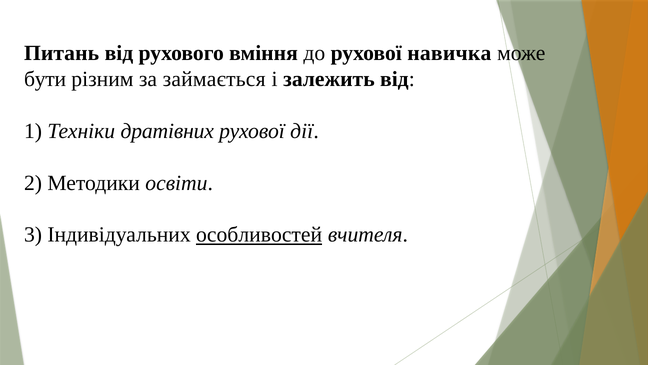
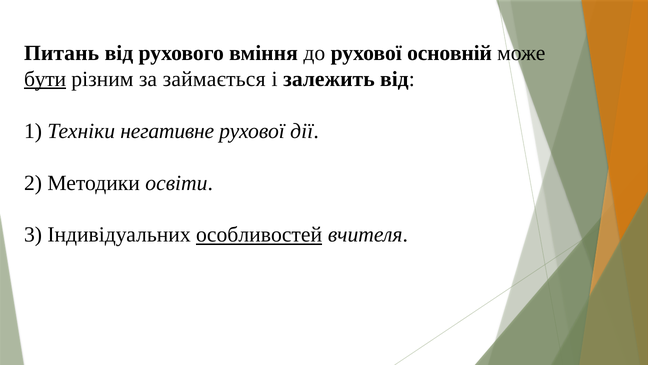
навичка: навичка -> основній
бути underline: none -> present
дратівних: дратівних -> негативне
